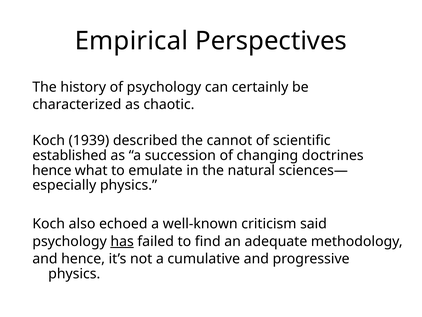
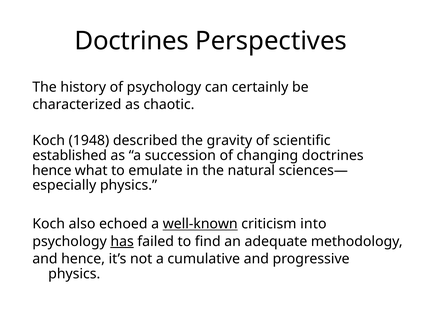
Empirical at (131, 41): Empirical -> Doctrines
1939: 1939 -> 1948
cannot: cannot -> gravity
well-known underline: none -> present
said: said -> into
